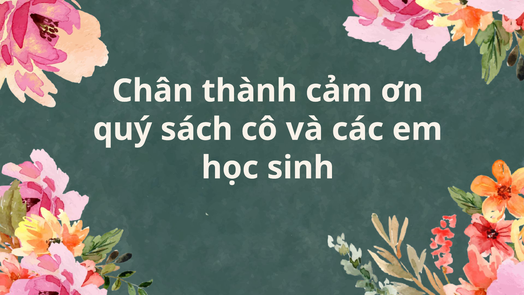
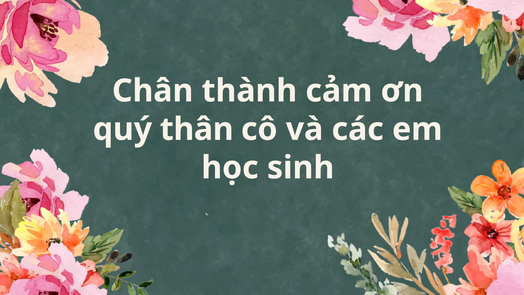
sách: sách -> thân
